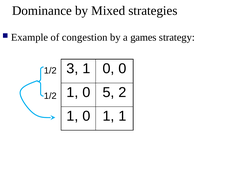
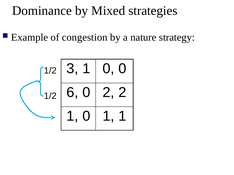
games: games -> nature
1 at (72, 93): 1 -> 6
0 5: 5 -> 2
